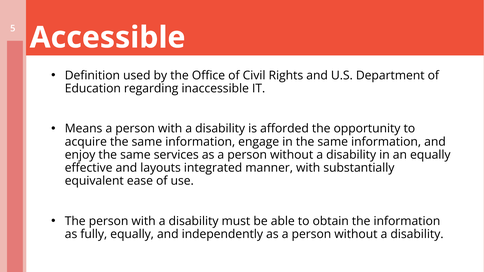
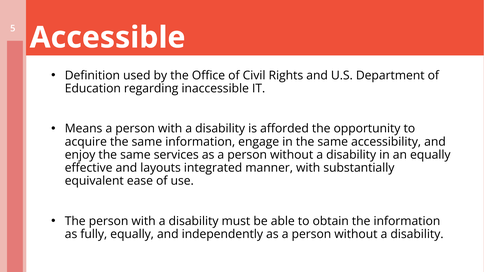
in the same information: information -> accessibility
